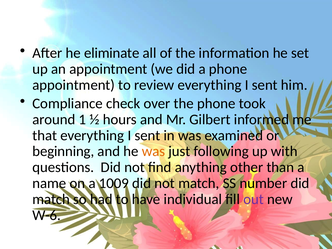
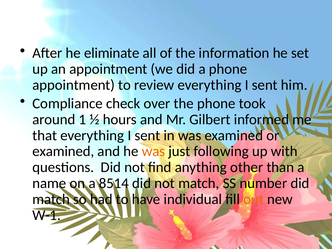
beginning at (63, 151): beginning -> examined
1009: 1009 -> 8514
out colour: purple -> orange
W-6: W-6 -> W-1
